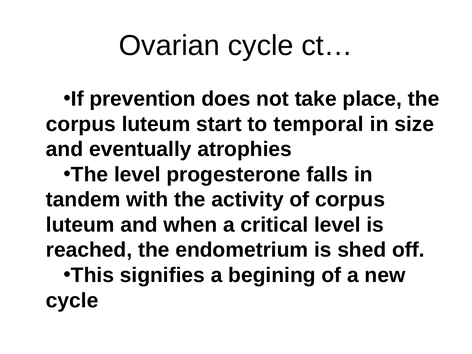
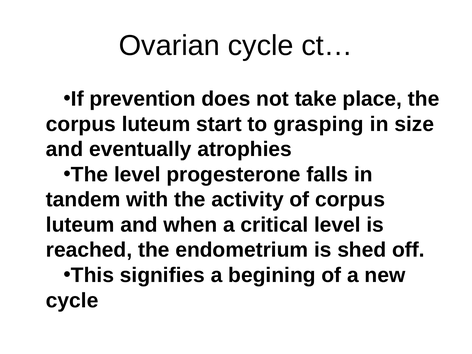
temporal: temporal -> grasping
